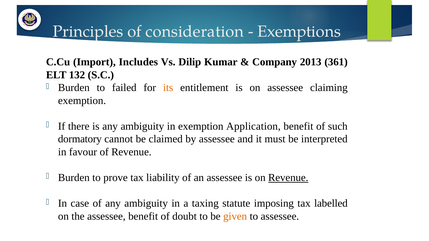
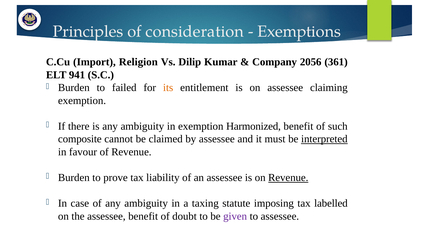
Includes: Includes -> Religion
2013: 2013 -> 2056
132: 132 -> 941
Application: Application -> Harmonized
dormatory: dormatory -> composite
interpreted underline: none -> present
given colour: orange -> purple
